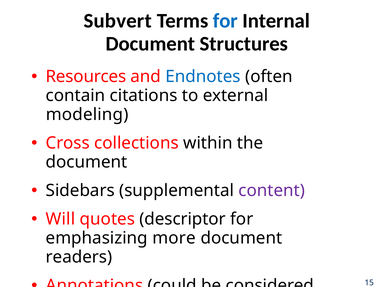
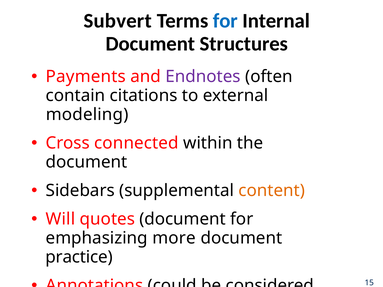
Resources: Resources -> Payments
Endnotes colour: blue -> purple
collections: collections -> connected
content colour: purple -> orange
quotes descriptor: descriptor -> document
readers at (79, 257): readers -> practice
